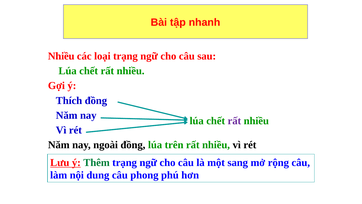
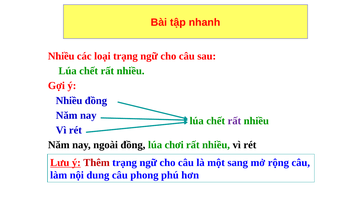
Thích at (69, 100): Thích -> Nhiều
trên: trên -> chơi
Thêm colour: green -> red
